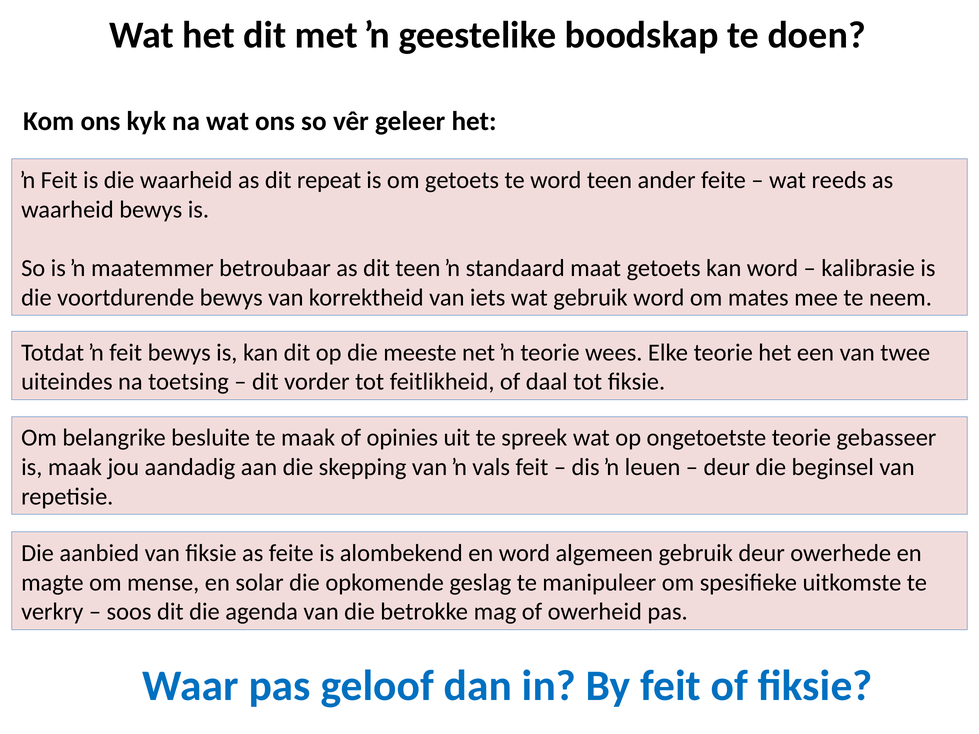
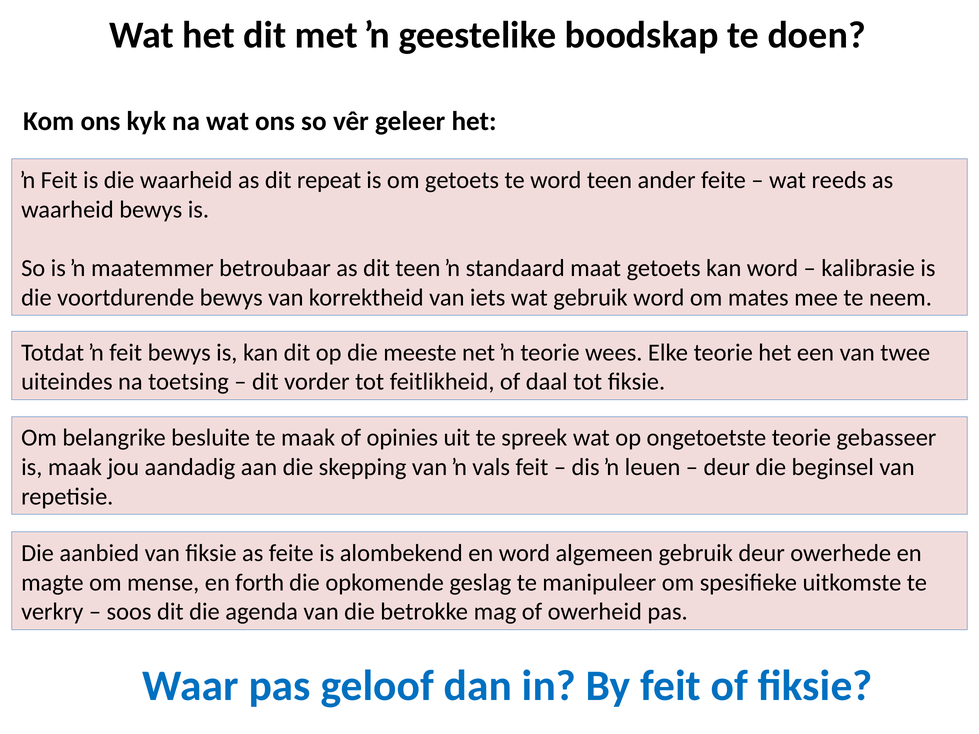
solar: solar -> forth
